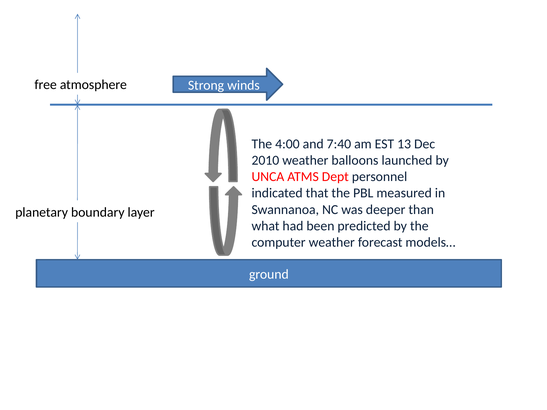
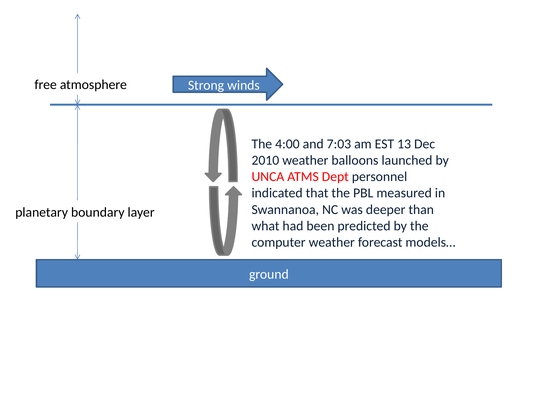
7:40: 7:40 -> 7:03
